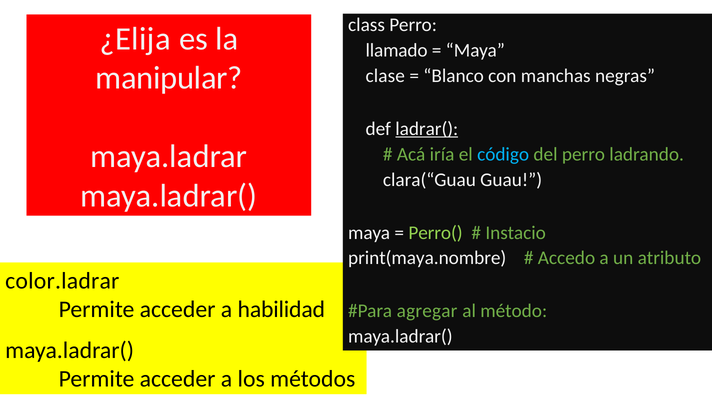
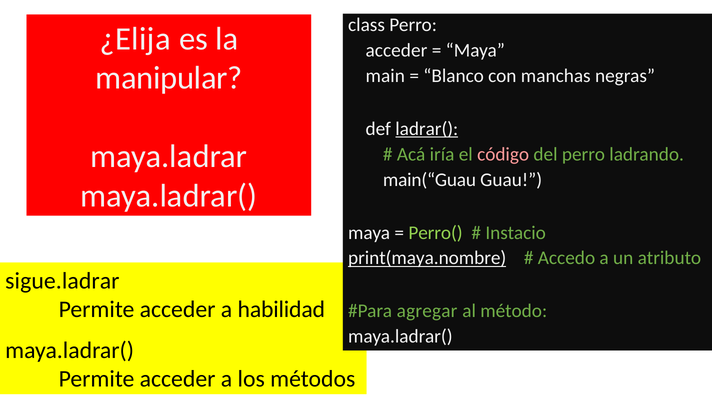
llamado at (397, 50): llamado -> acceder
clase: clase -> main
código colour: light blue -> pink
clara(“Guau: clara(“Guau -> main(“Guau
print(maya.nombre underline: none -> present
color.ladrar: color.ladrar -> sigue.ladrar
